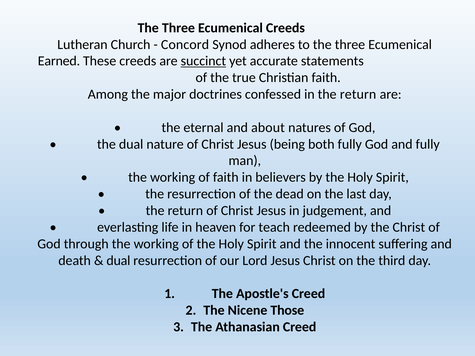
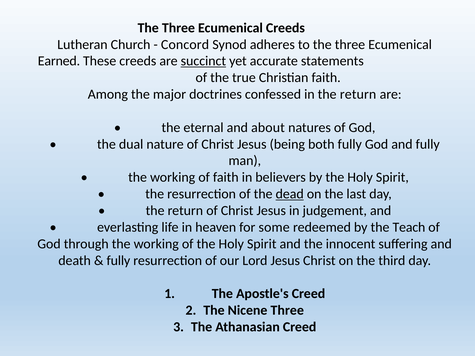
dead underline: none -> present
teach: teach -> some
the Christ: Christ -> Teach
dual at (118, 261): dual -> fully
Nicene Those: Those -> Three
